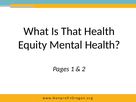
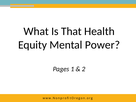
Mental Health: Health -> Power
